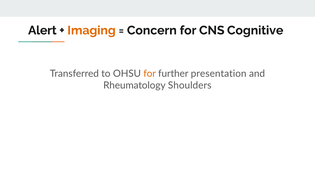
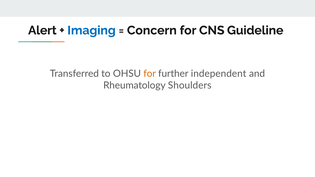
Imaging colour: orange -> blue
Cognitive: Cognitive -> Guideline
presentation: presentation -> independent
